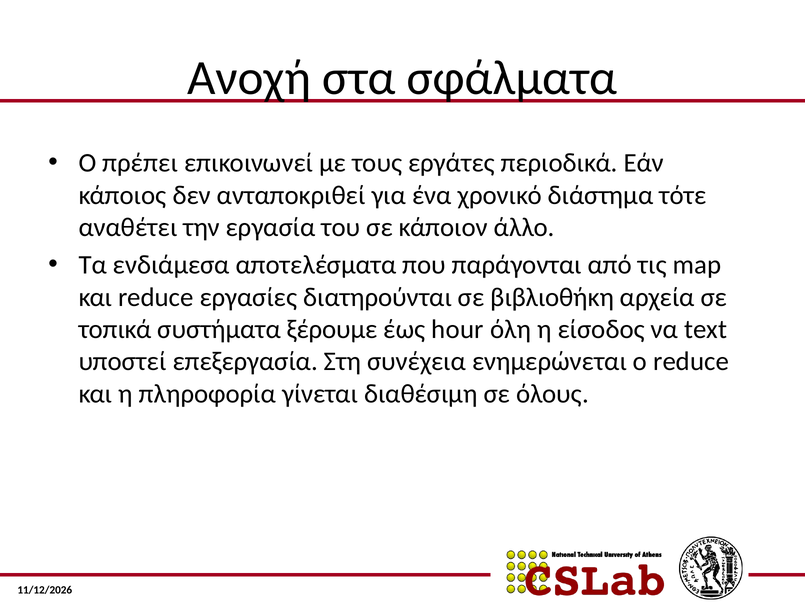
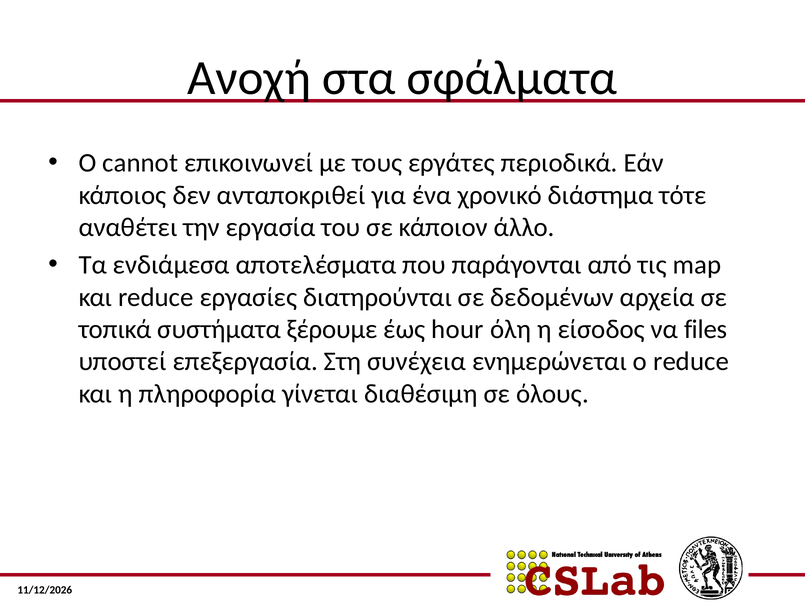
πρέπει: πρέπει -> cannot
βιβλιοθήκη: βιβλιοθήκη -> δεδομένων
text: text -> files
